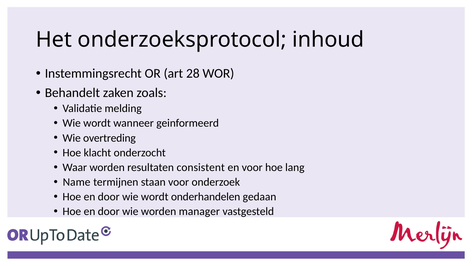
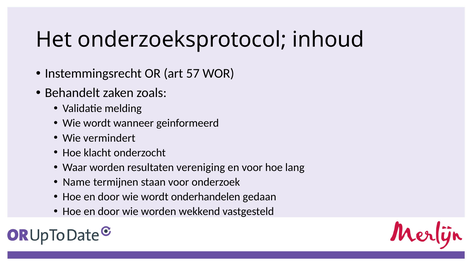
28: 28 -> 57
overtreding: overtreding -> vermindert
consistent: consistent -> vereniging
manager: manager -> wekkend
